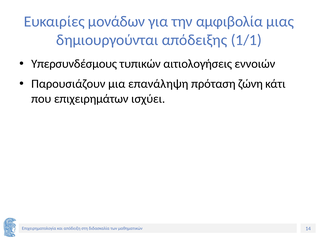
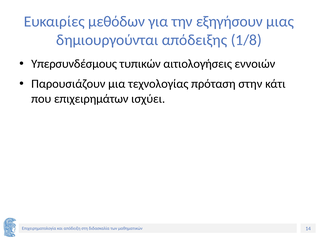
μονάδων: μονάδων -> μεθόδων
αμφιβολία: αμφιβολία -> εξηγήσουν
1/1: 1/1 -> 1/8
επανάληψη: επανάληψη -> τεχνολογίας
ζώνη: ζώνη -> στην
